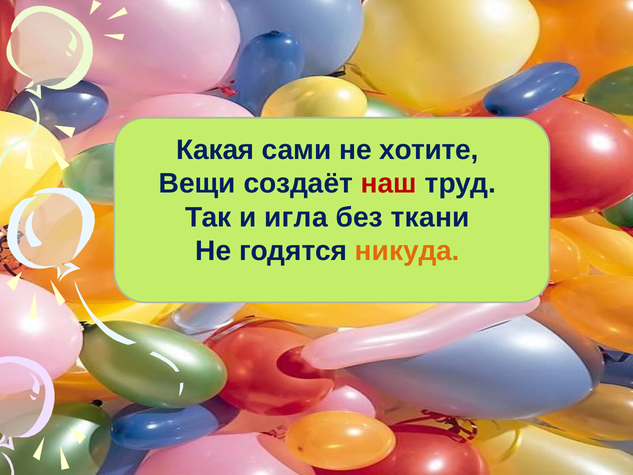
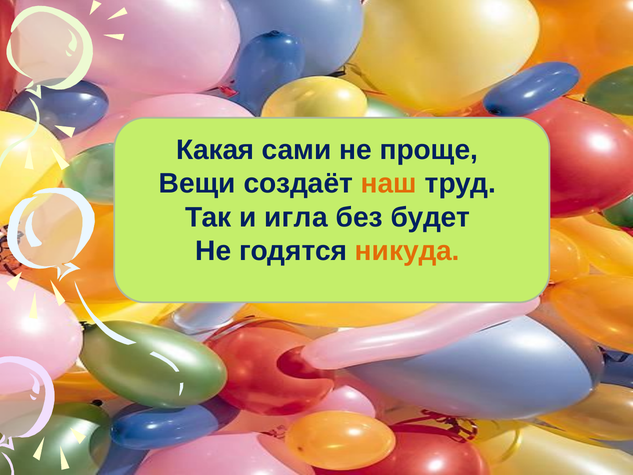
хотите: хотите -> проще
наш colour: red -> orange
ткани: ткани -> будет
